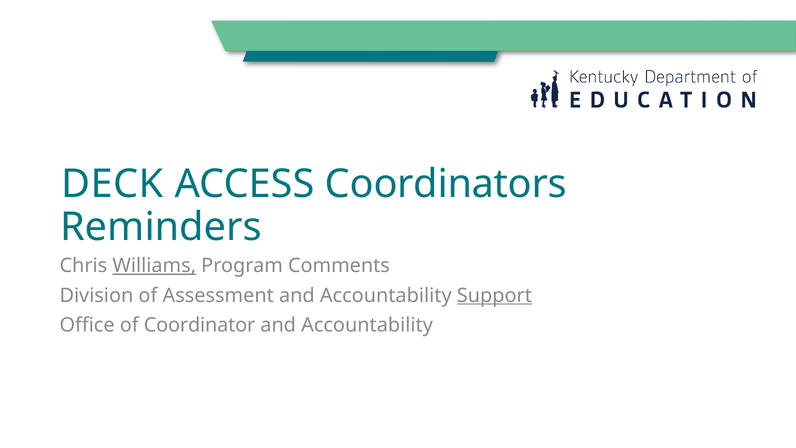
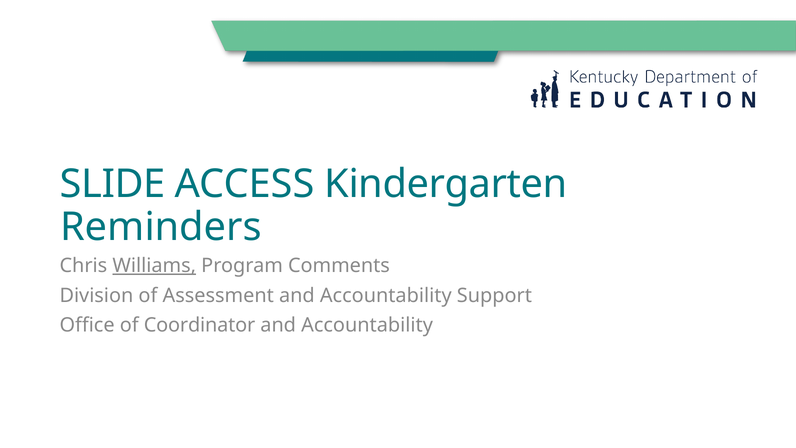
DECK: DECK -> SLIDE
Coordinators: Coordinators -> Kindergarten
Support underline: present -> none
